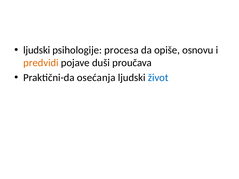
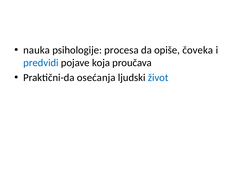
ljudski at (37, 50): ljudski -> nauka
osnovu: osnovu -> čoveka
predvidi colour: orange -> blue
duši: duši -> koja
